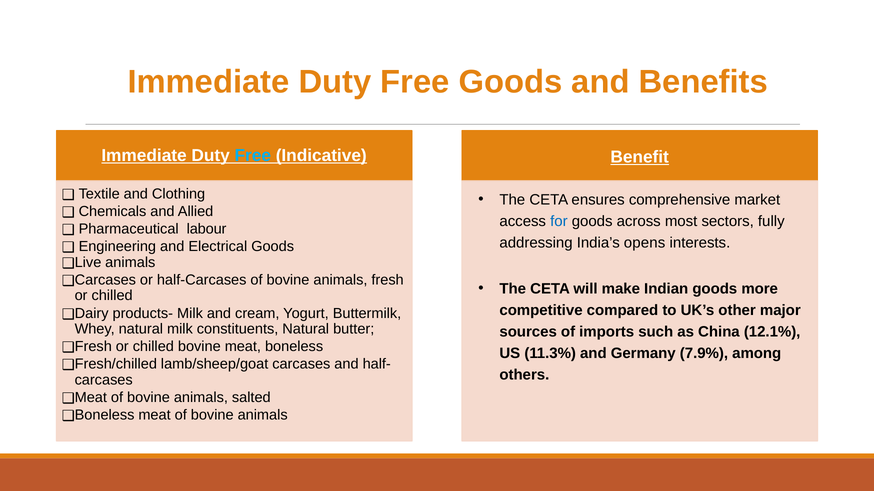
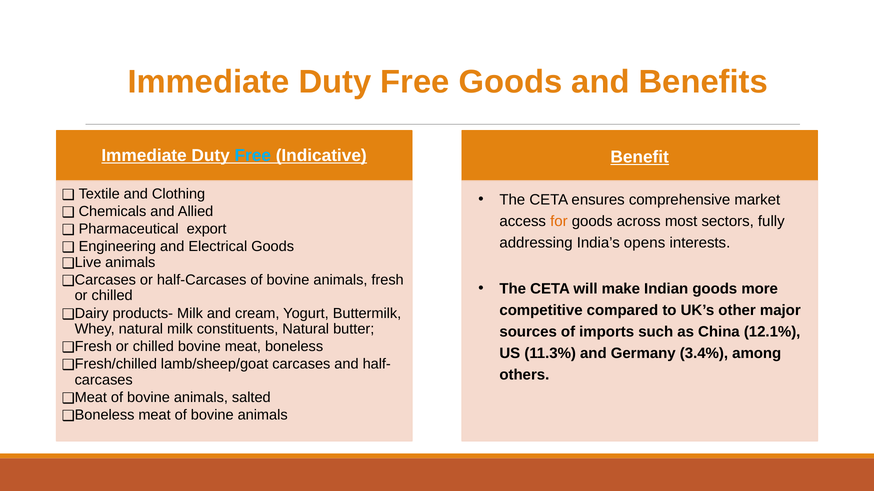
for colour: blue -> orange
labour: labour -> export
7.9%: 7.9% -> 3.4%
